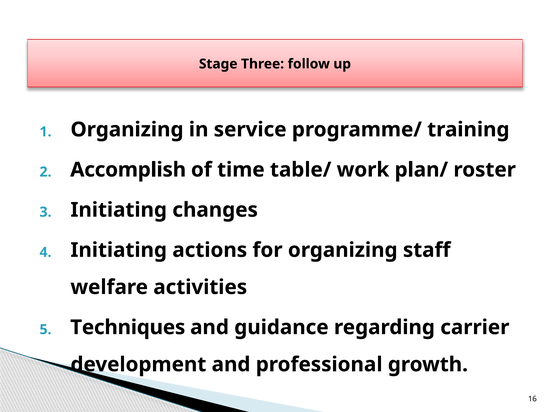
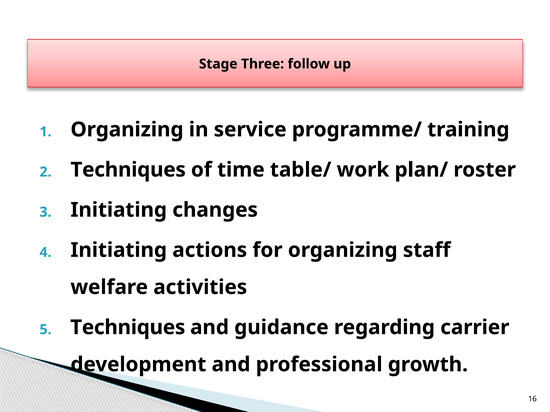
Accomplish at (128, 170): Accomplish -> Techniques
